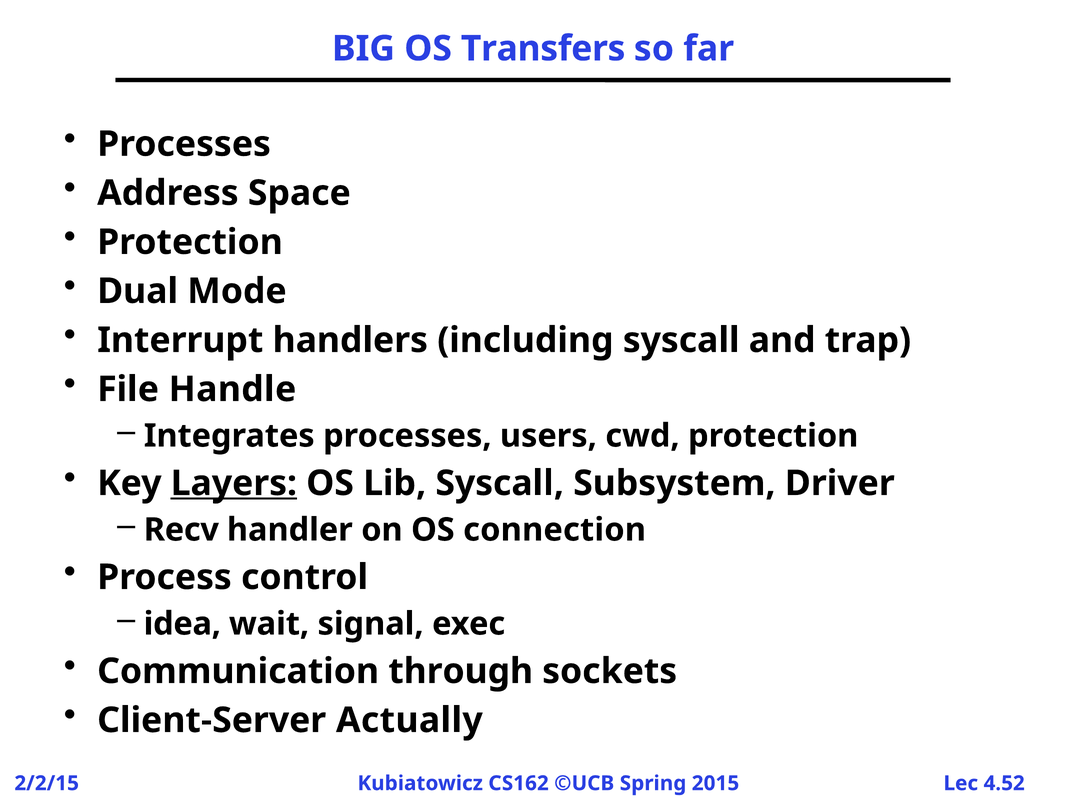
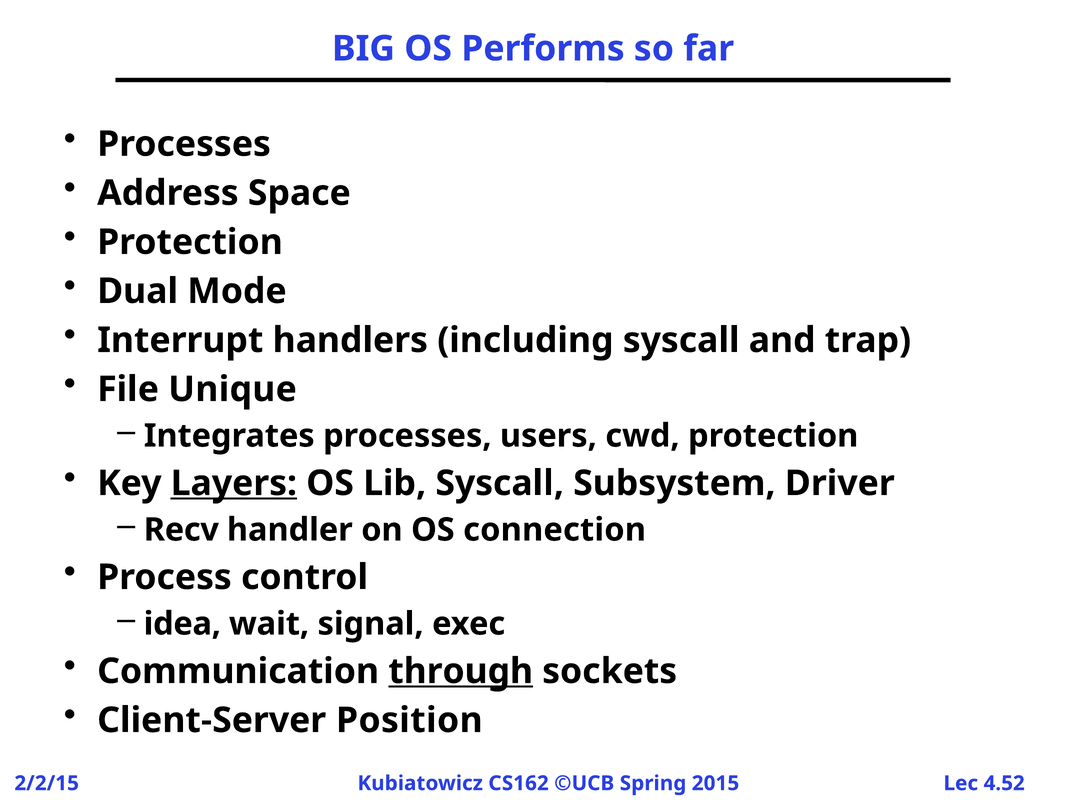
Transfers: Transfers -> Performs
Handle: Handle -> Unique
through underline: none -> present
Actually: Actually -> Position
